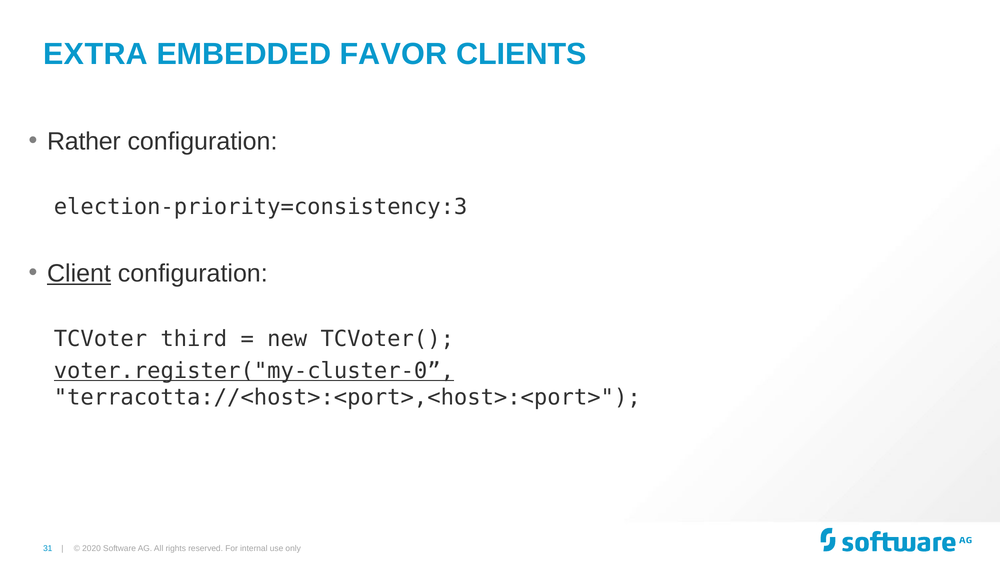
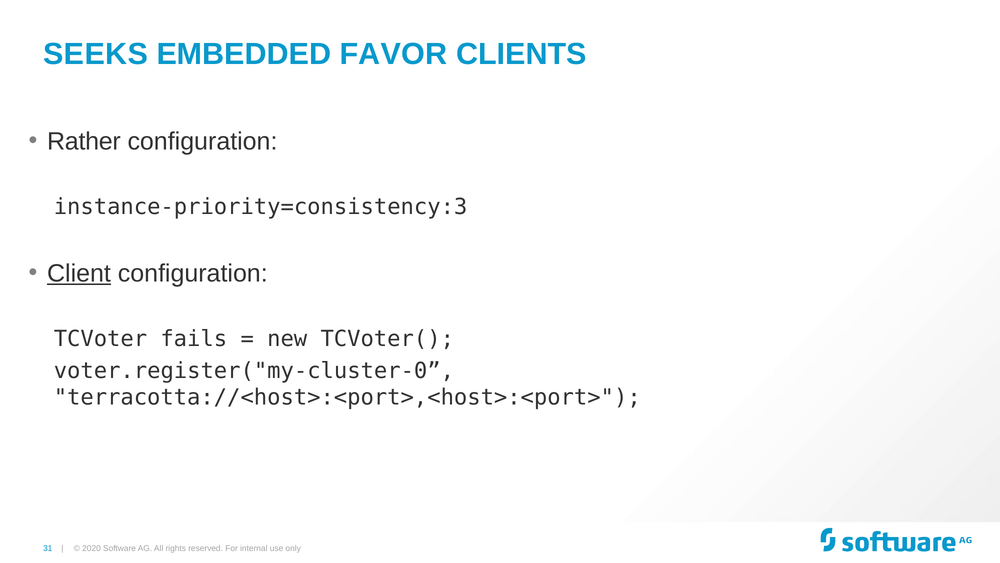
EXTRA: EXTRA -> SEEKS
election-priority=consistency:3: election-priority=consistency:3 -> instance-priority=consistency:3
third: third -> fails
voter.register("my-cluster-0 underline: present -> none
